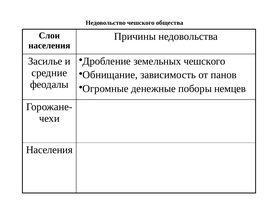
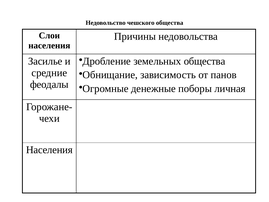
земельных чешского: чешского -> общества
немцев: немцев -> личная
